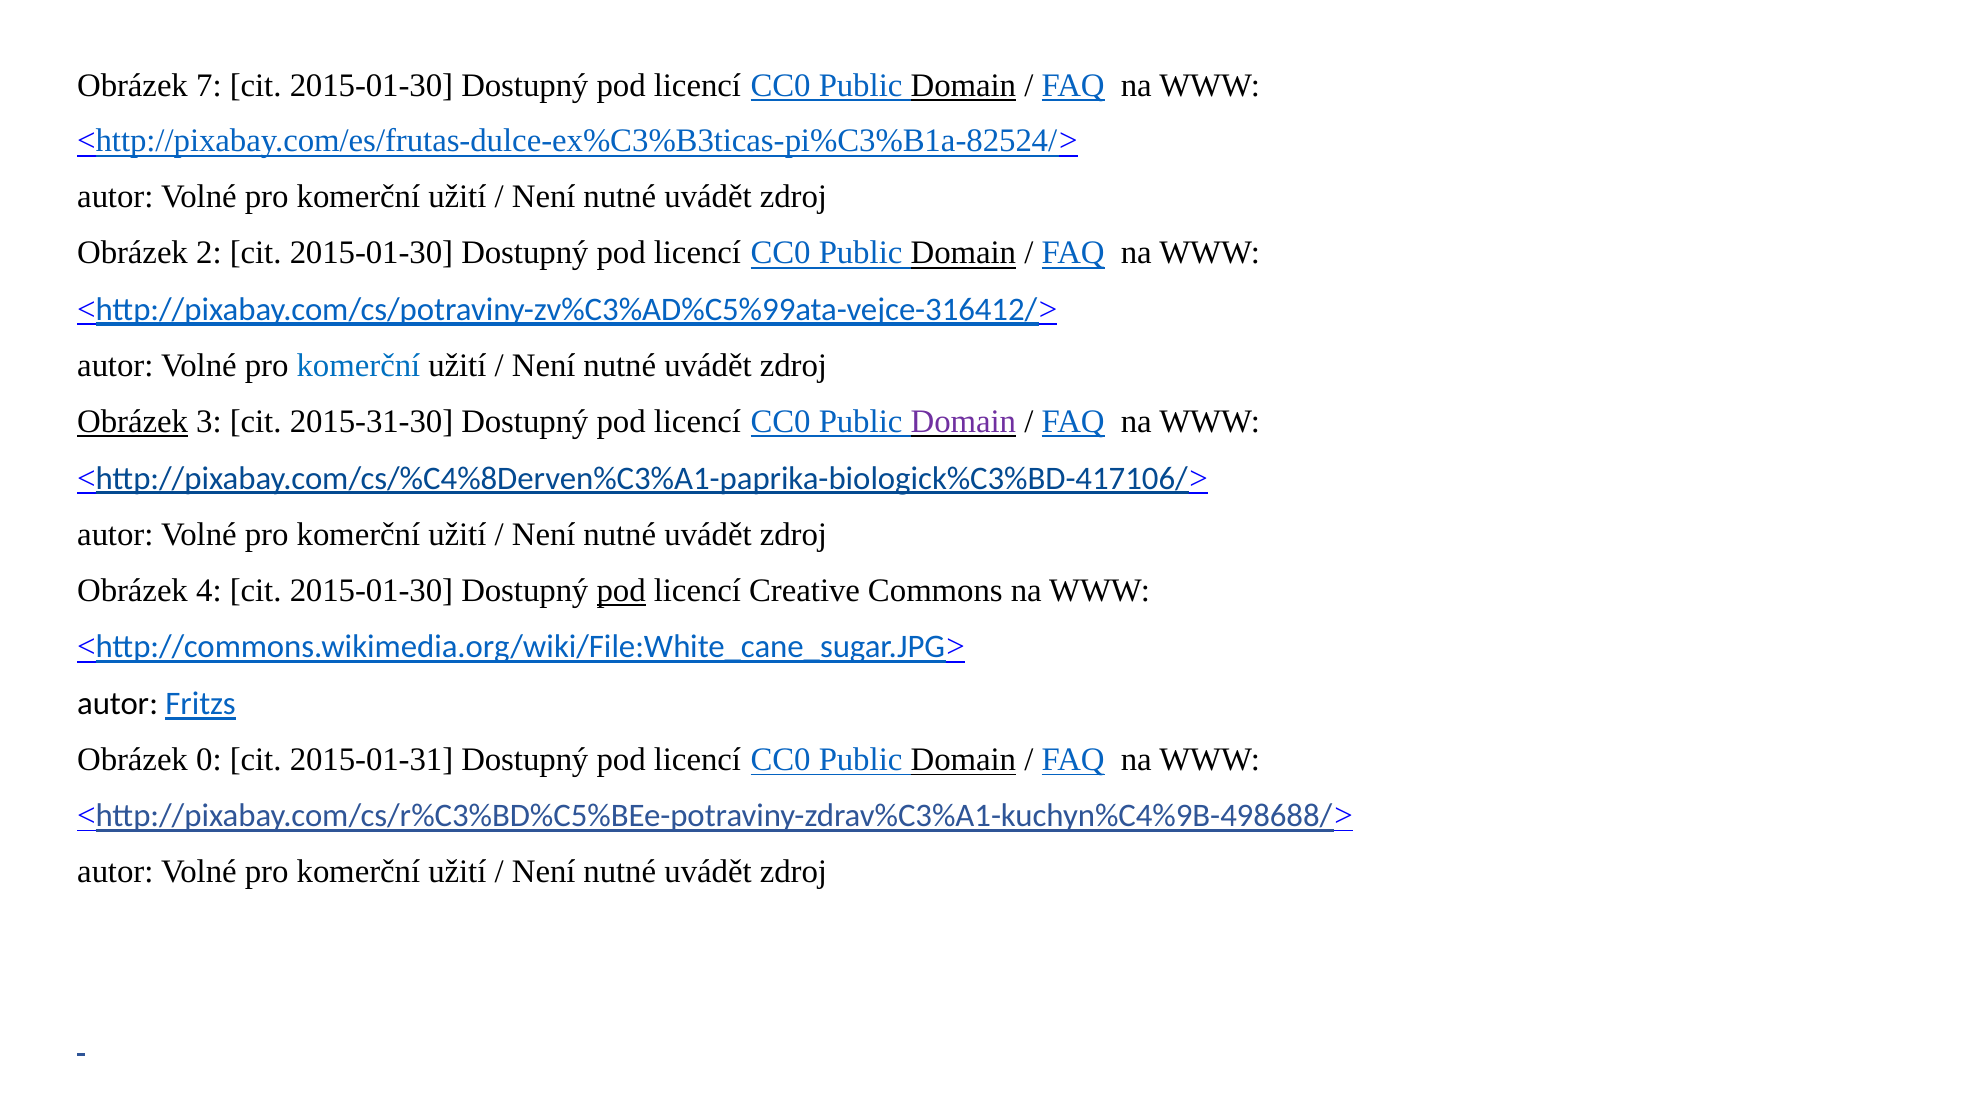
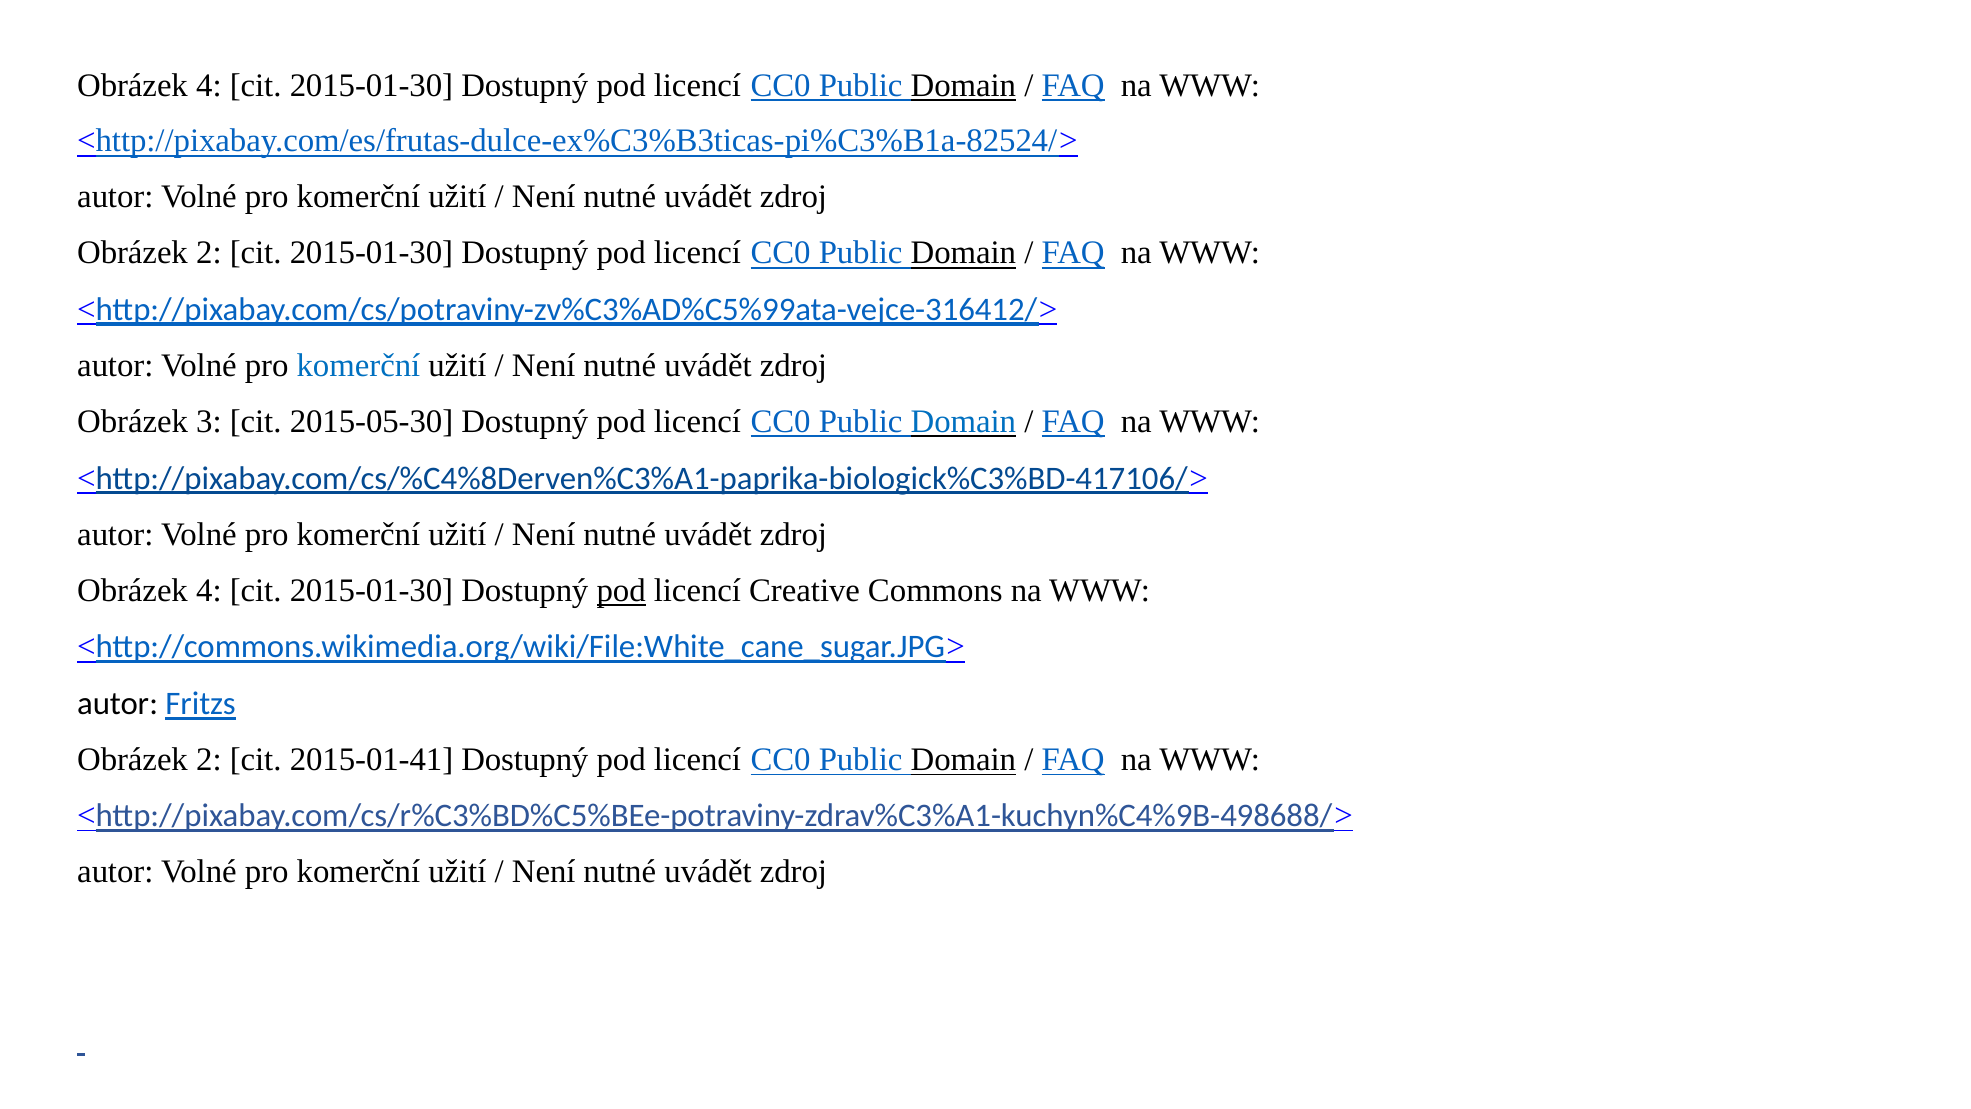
7 at (209, 86): 7 -> 4
Obrázek at (133, 422) underline: present -> none
2015-31-30: 2015-31-30 -> 2015-05-30
Domain at (963, 422) colour: purple -> blue
0 at (209, 760): 0 -> 2
2015-01-31: 2015-01-31 -> 2015-01-41
